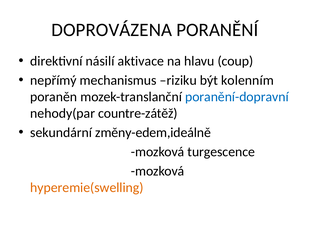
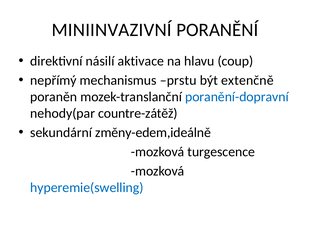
DOPROVÁZENA: DOPROVÁZENA -> MINIINVAZIVNÍ
riziku: riziku -> prstu
kolenním: kolenním -> extenčně
hyperemie(swelling colour: orange -> blue
